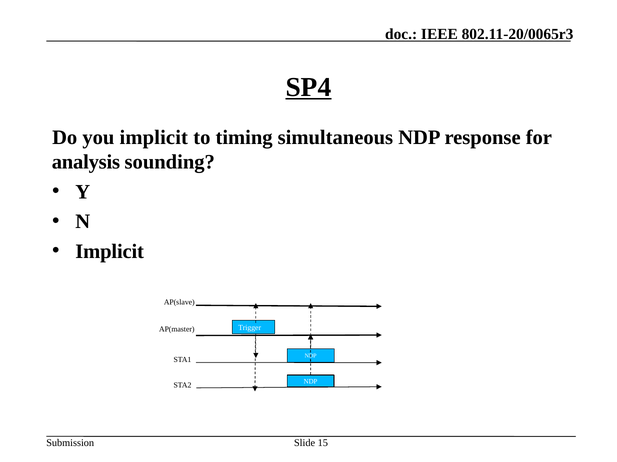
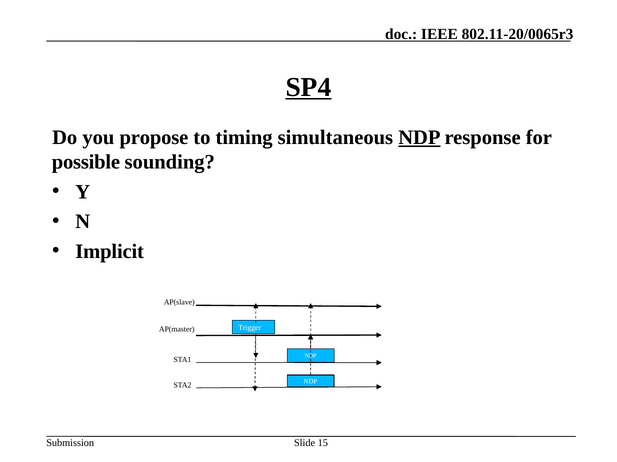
you implicit: implicit -> propose
NDP at (419, 138) underline: none -> present
analysis: analysis -> possible
